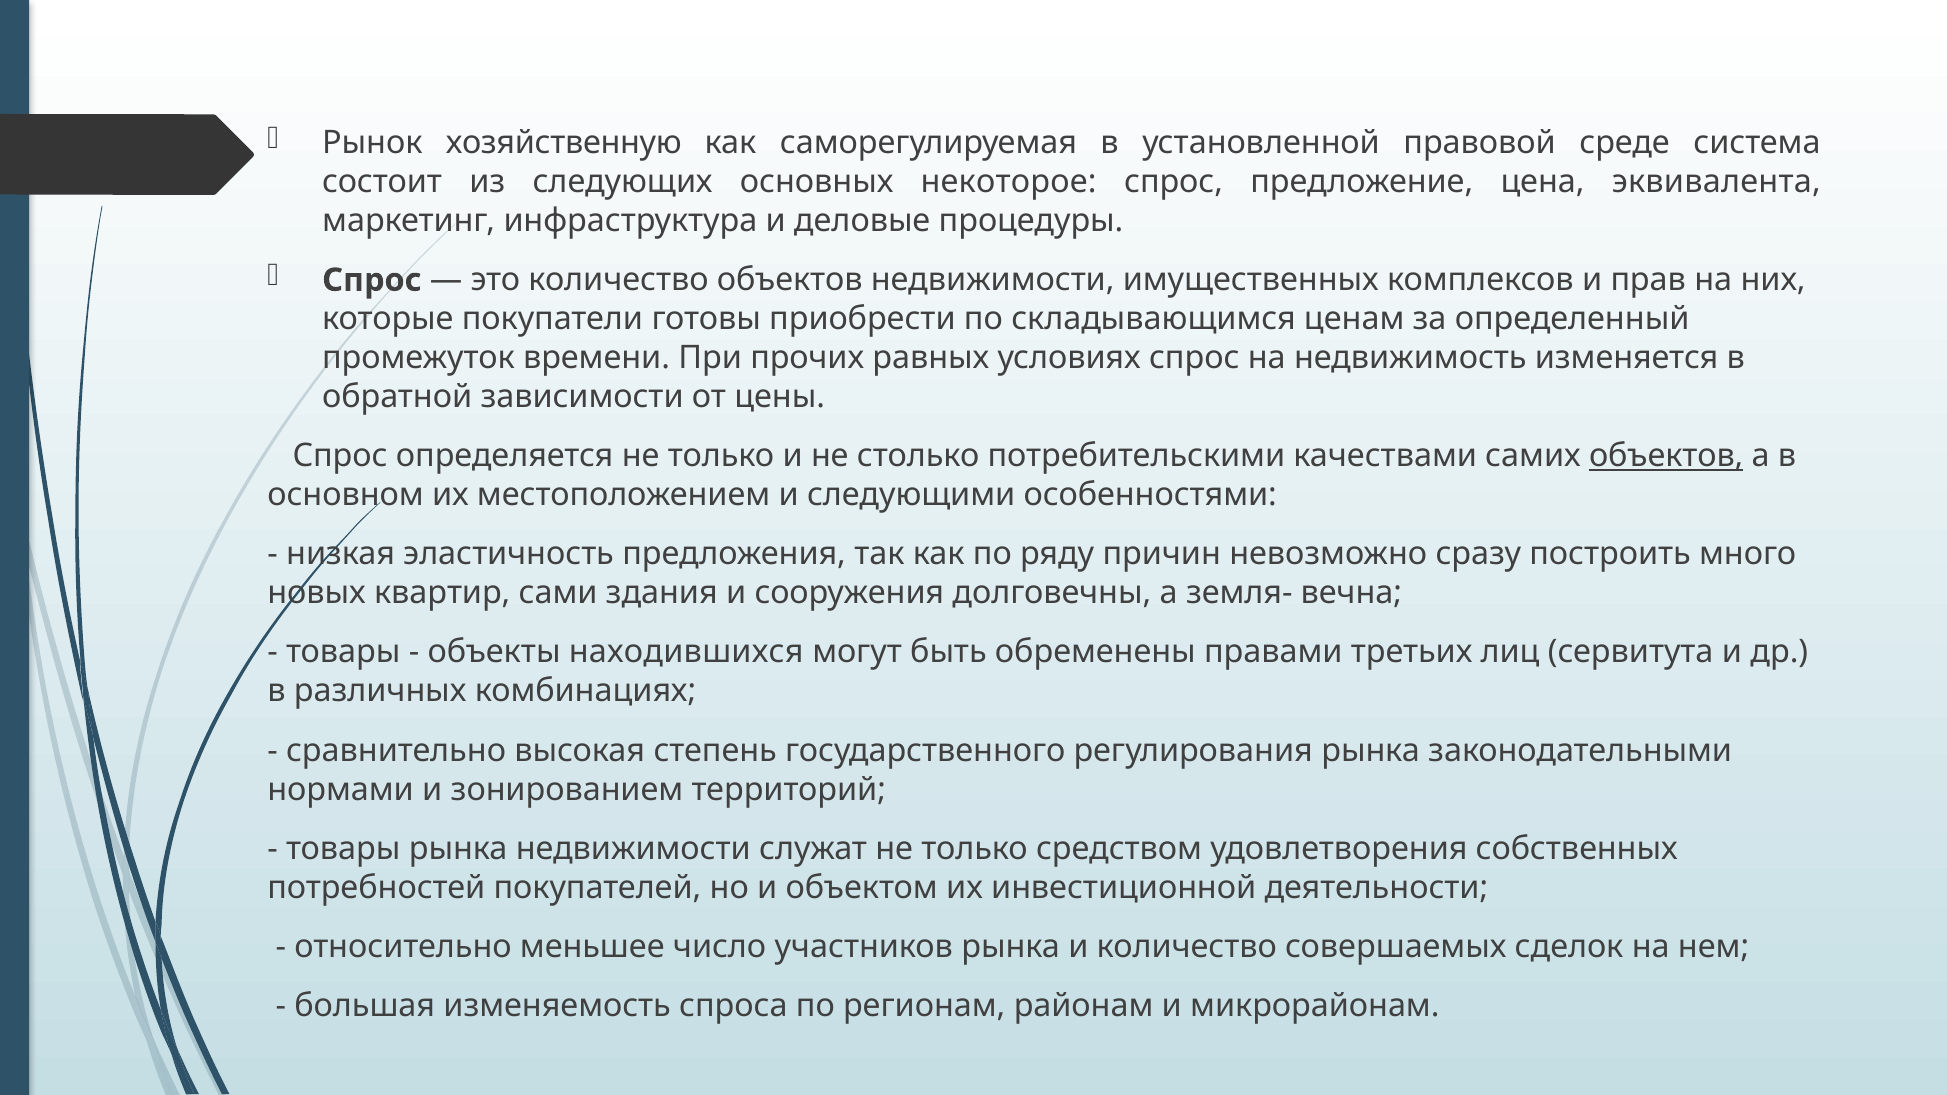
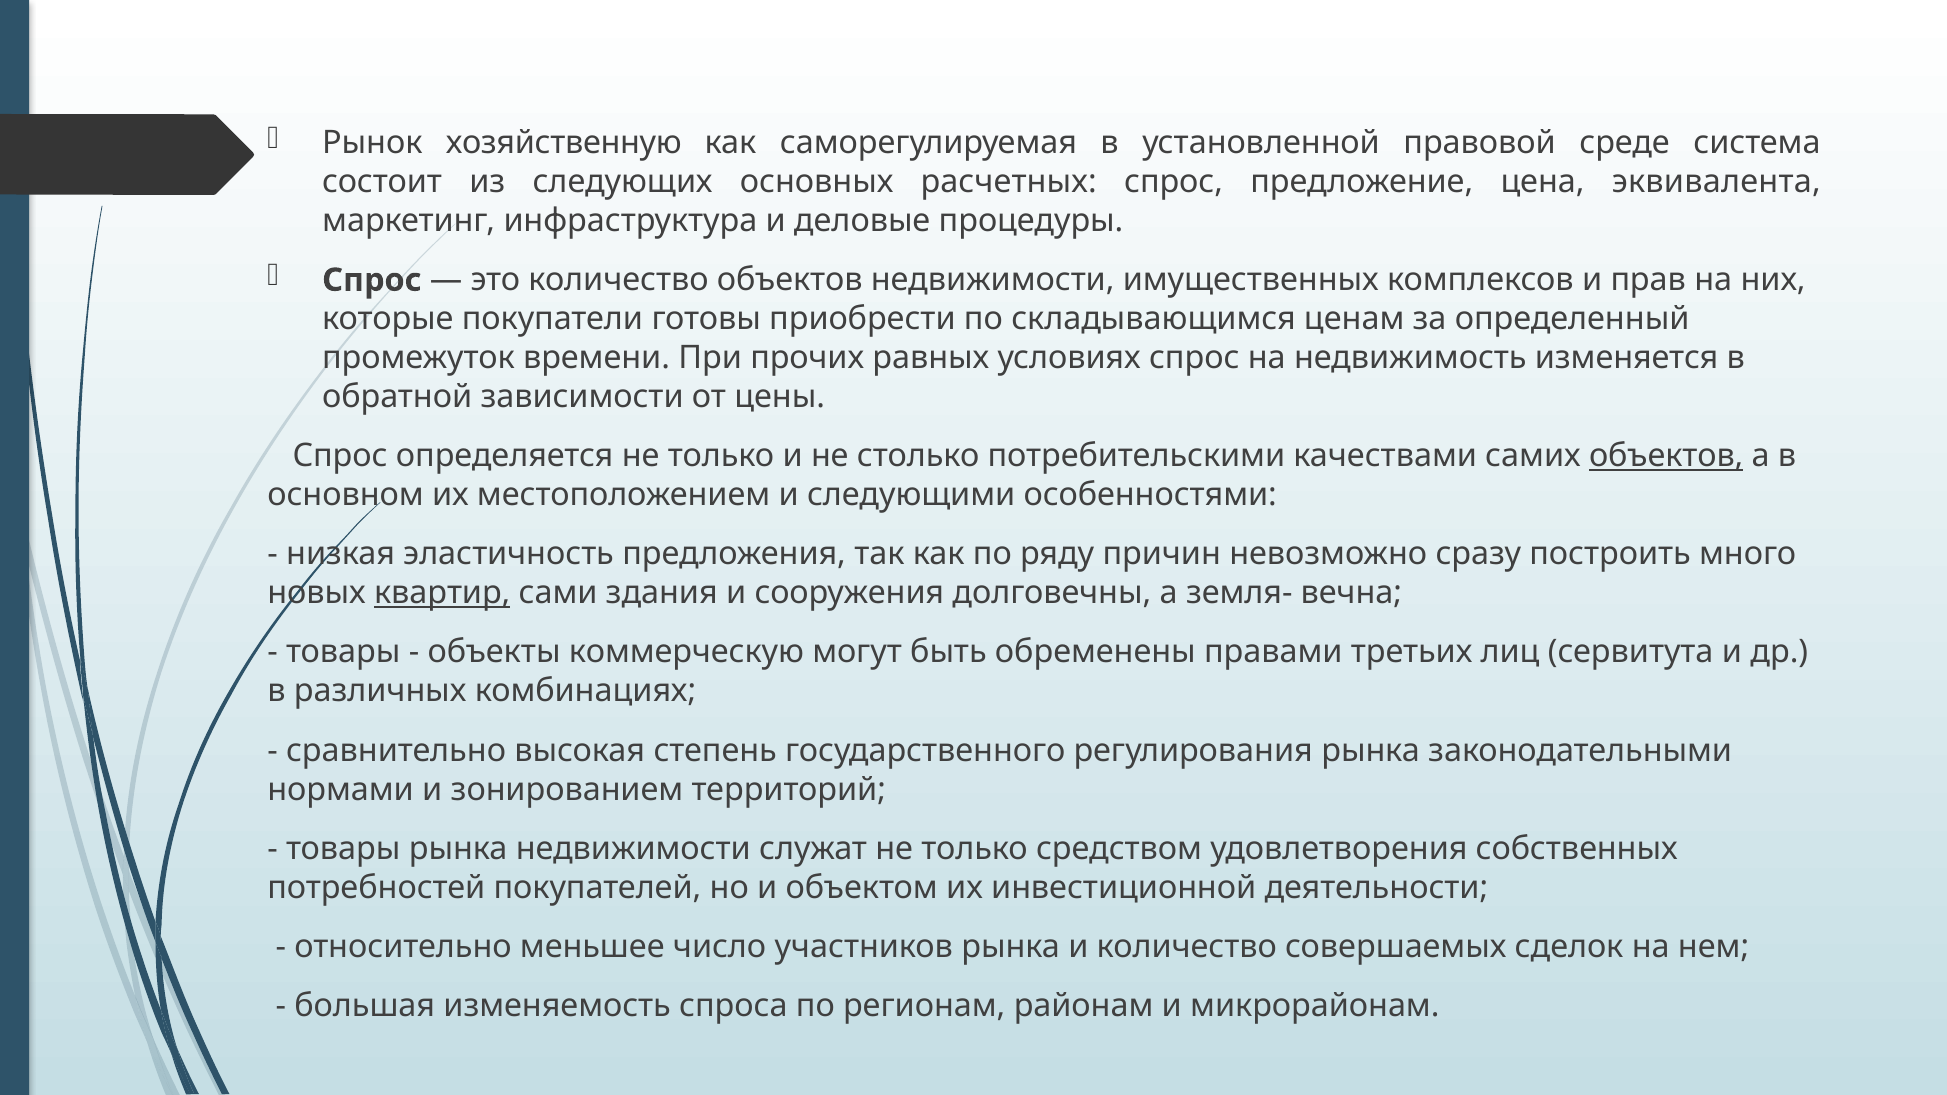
некоторое: некоторое -> расчетных
квартир underline: none -> present
находившихся: находившихся -> коммерческую
